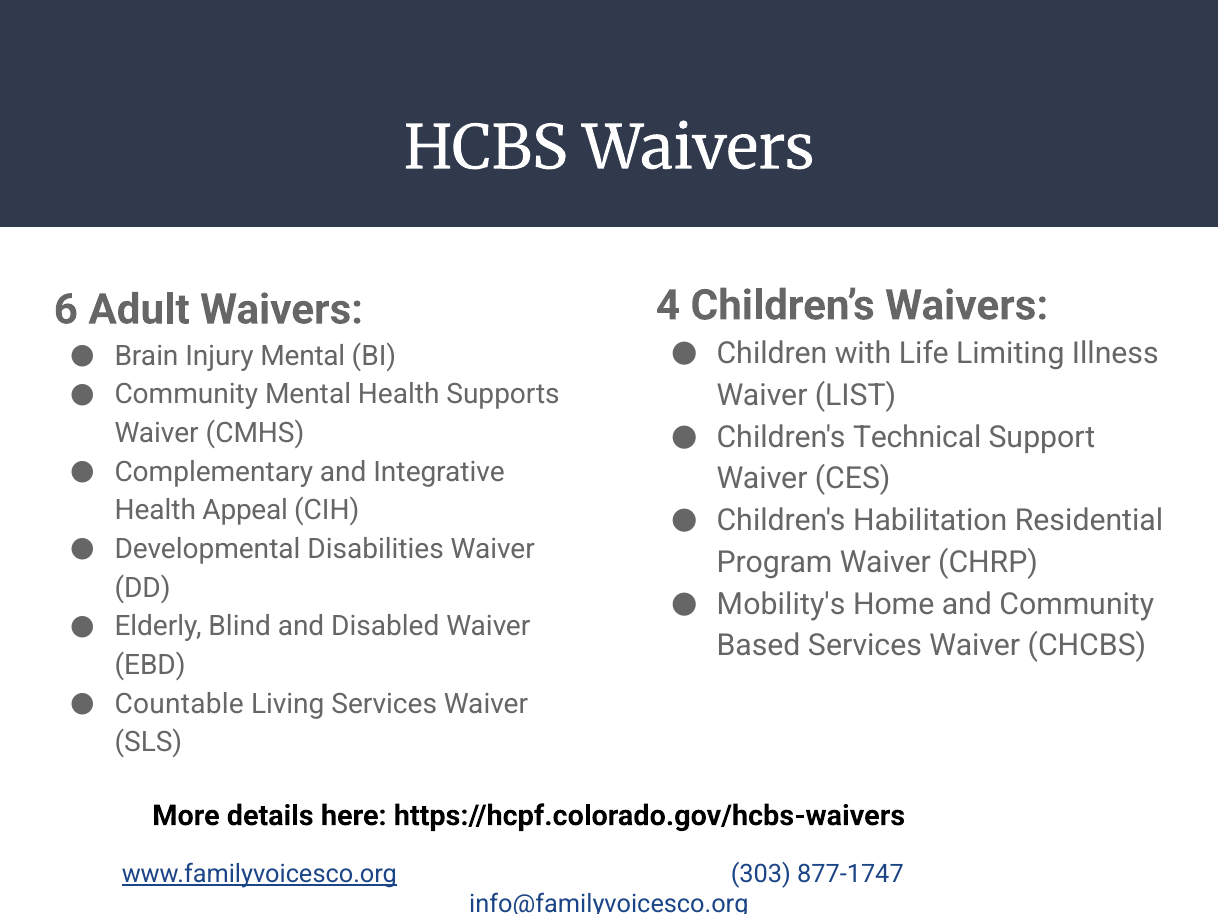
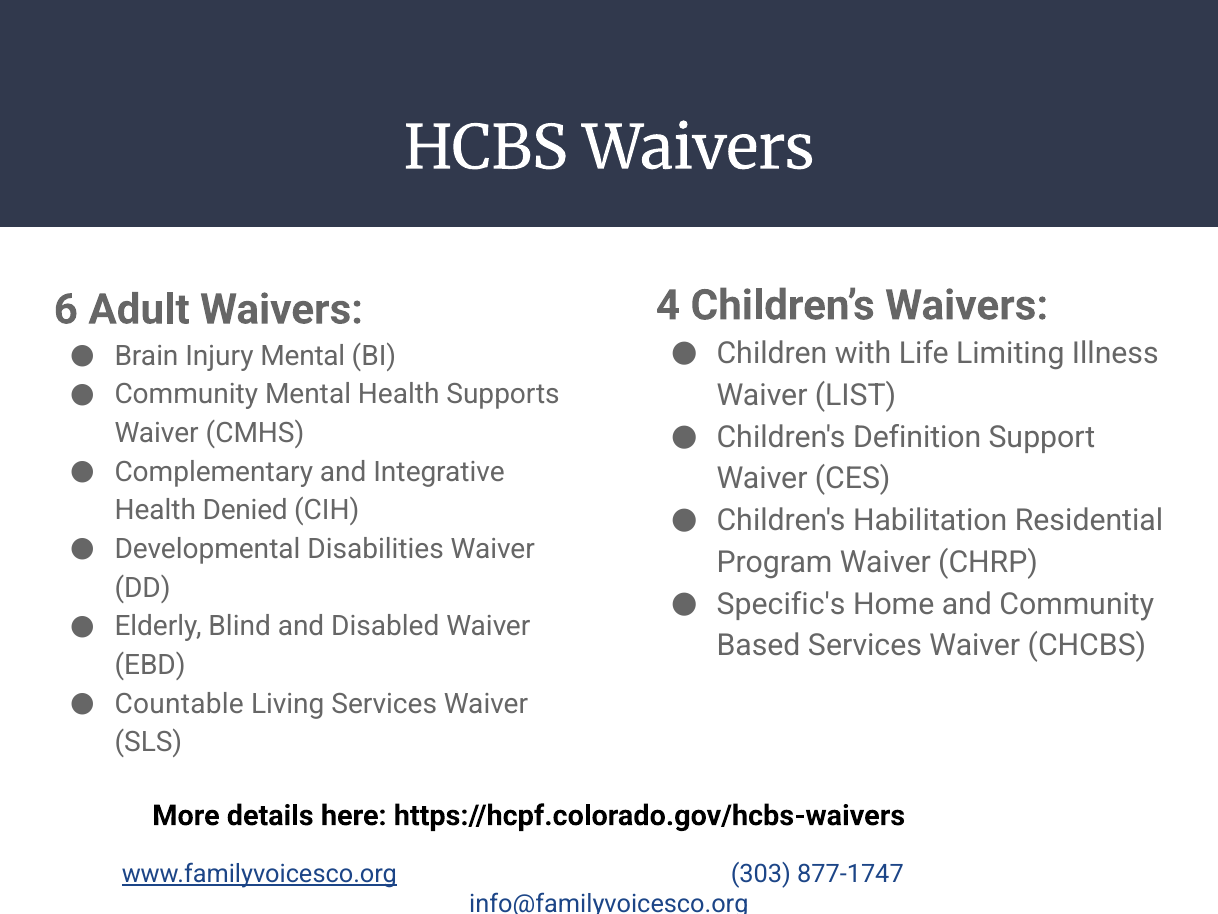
Technical: Technical -> Definition
Appeal: Appeal -> Denied
Mobility's: Mobility's -> Specific's
